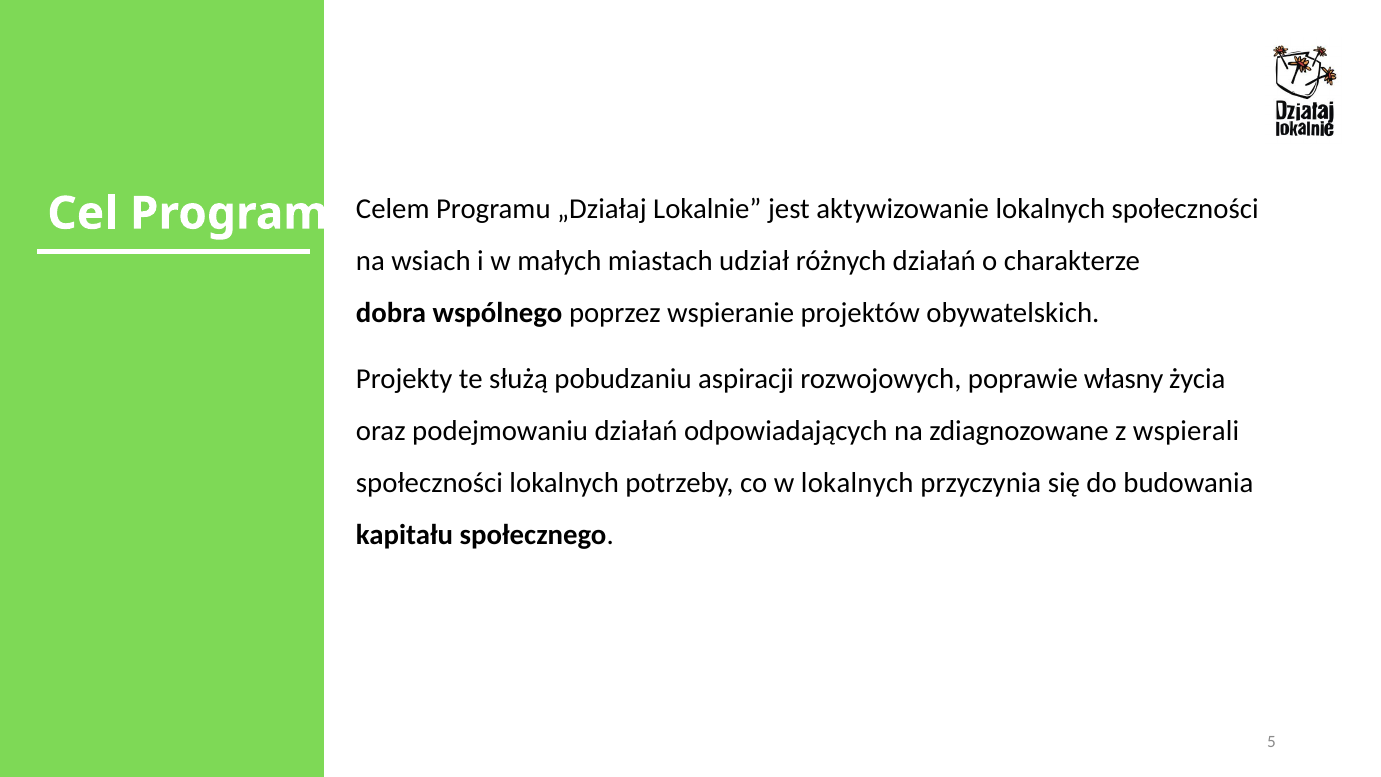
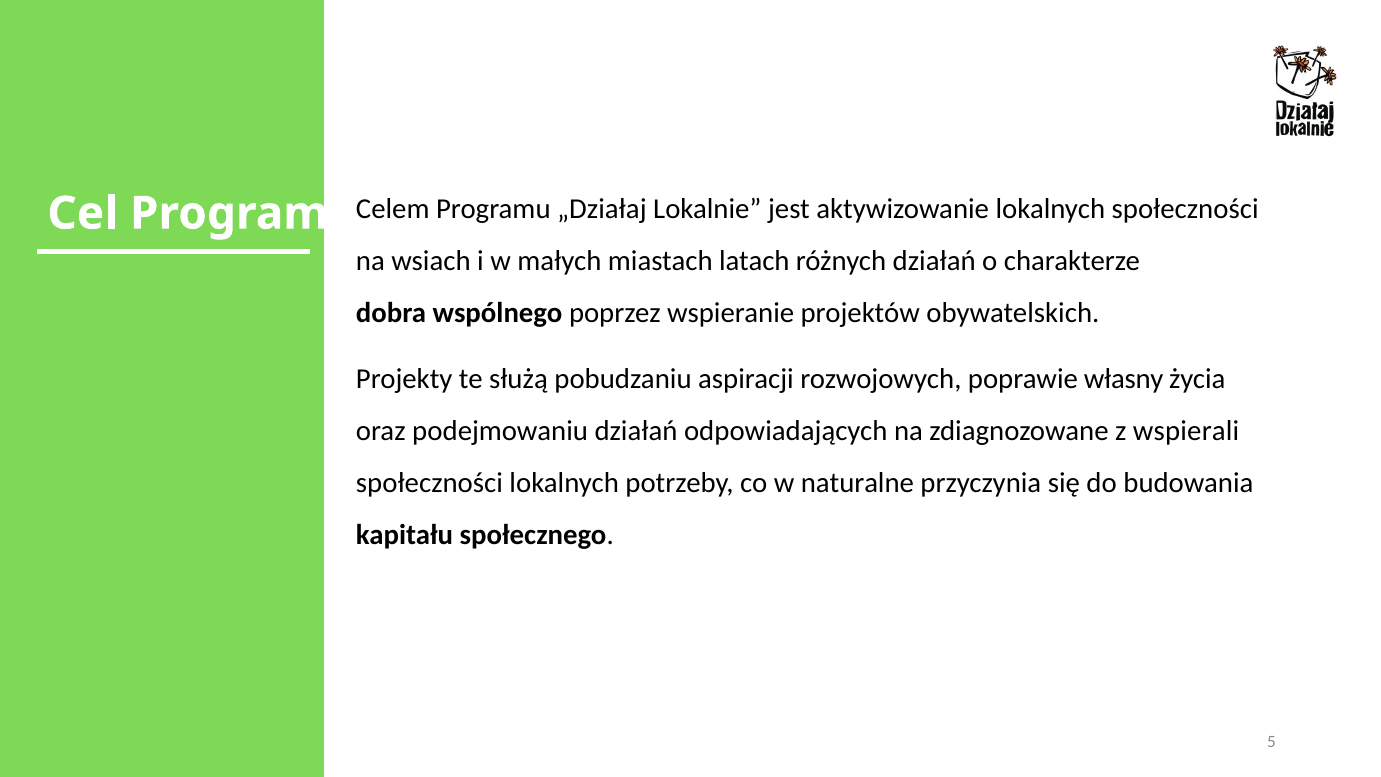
udział: udział -> latach
w lokalnych: lokalnych -> naturalne
